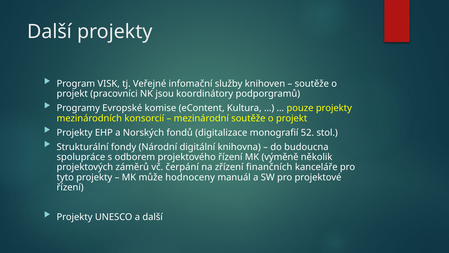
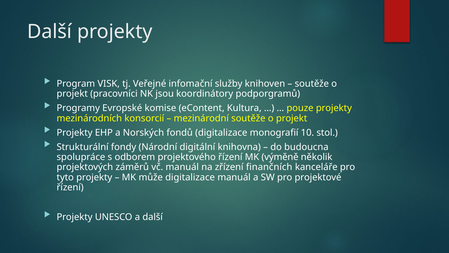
52: 52 -> 10
vč čerpání: čerpání -> manuál
může hodnoceny: hodnoceny -> digitalizace
